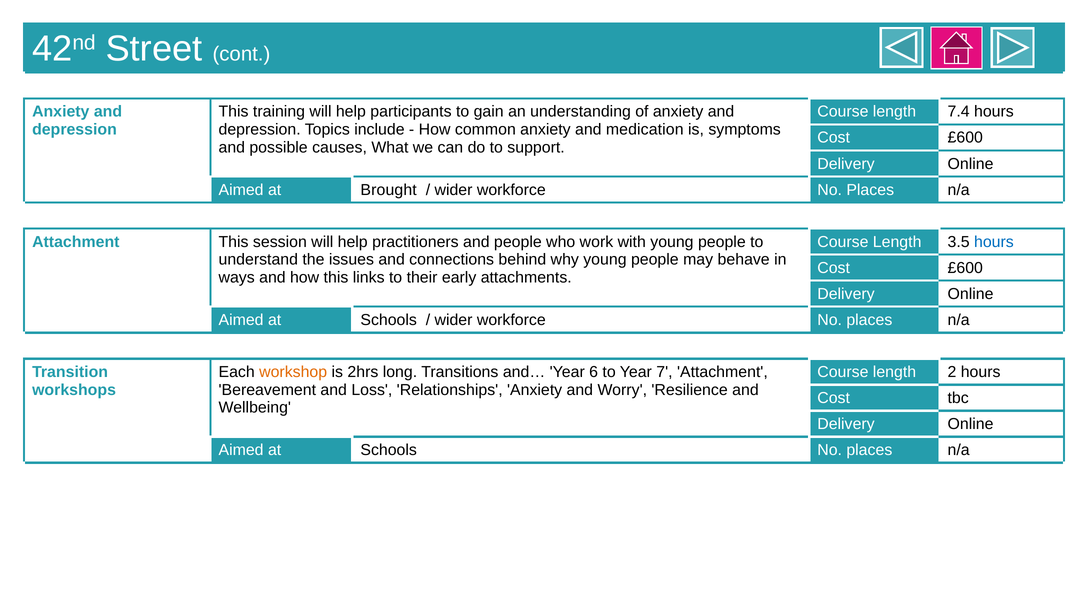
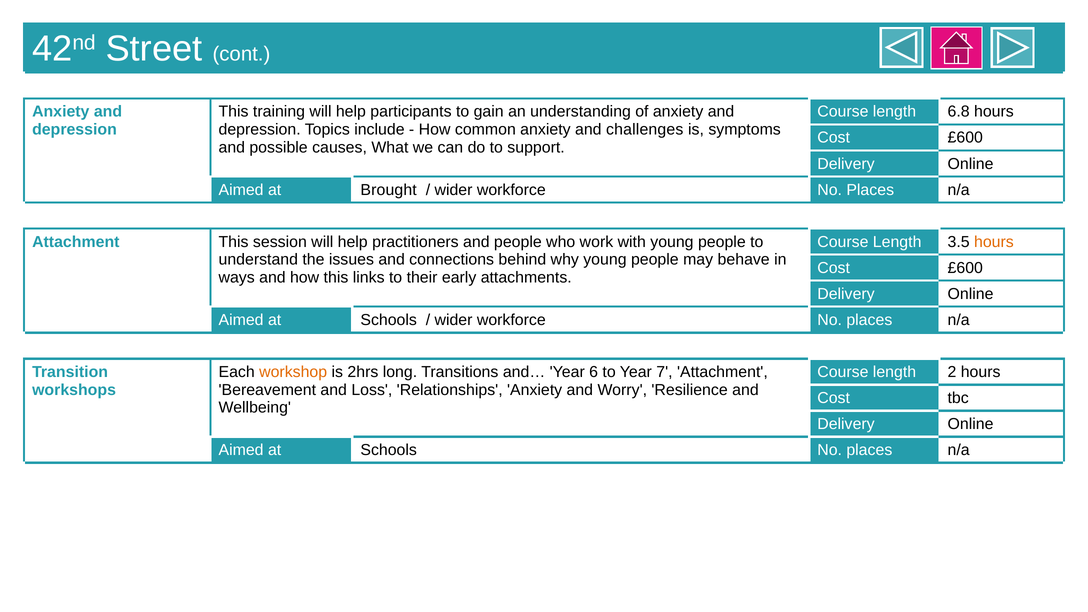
7.4: 7.4 -> 6.8
medication: medication -> challenges
hours at (994, 242) colour: blue -> orange
